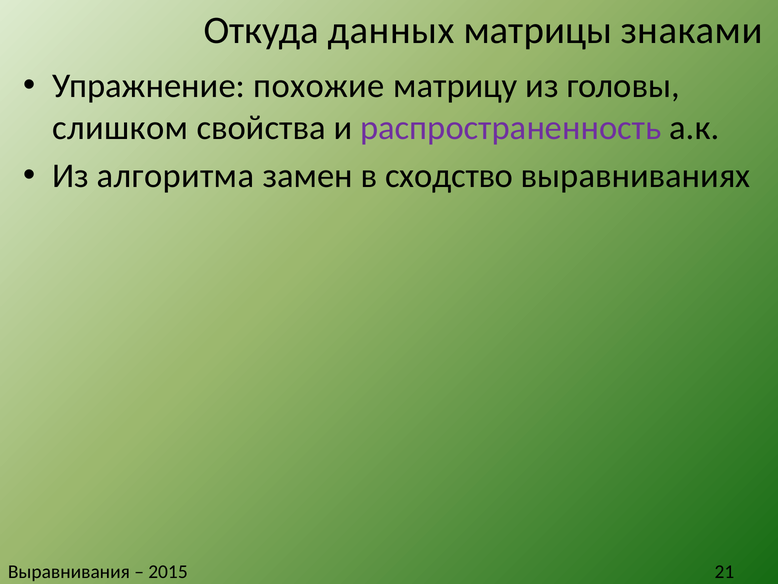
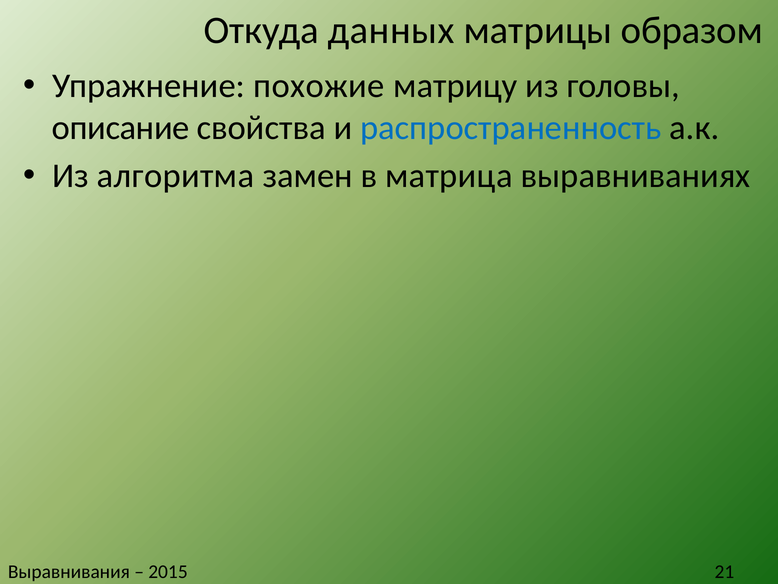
знаками: знаками -> образом
слишком: слишком -> описание
распространенность colour: purple -> blue
сходство: сходство -> матрица
